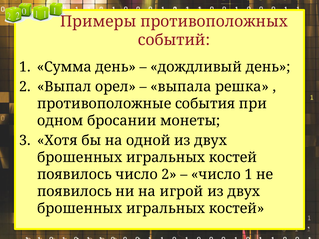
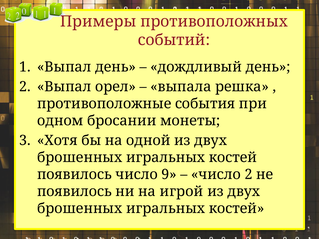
Сумма at (64, 67): Сумма -> Выпал
число 2: 2 -> 9
число 1: 1 -> 2
